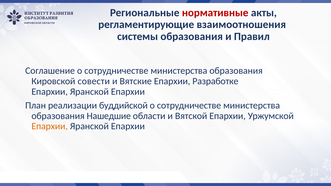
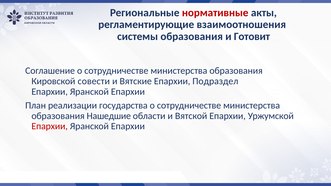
Правил: Правил -> Готовит
Разработке: Разработке -> Подраздел
буддийской: буддийской -> государства
Епархии at (50, 126) colour: orange -> red
